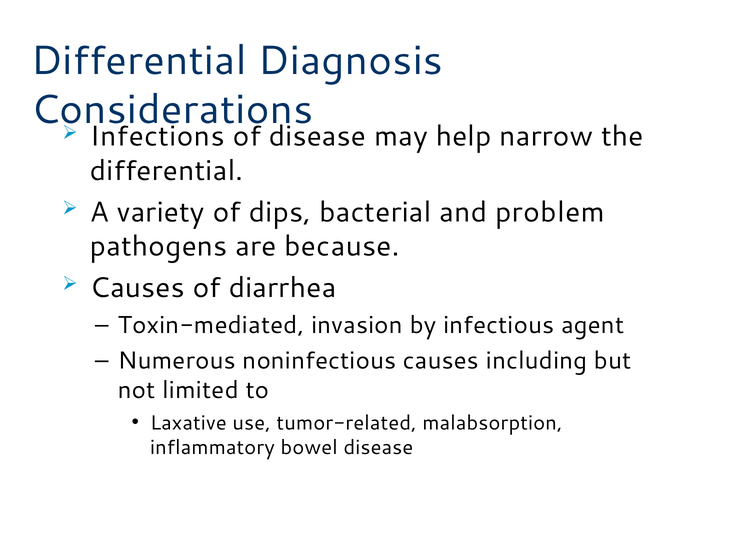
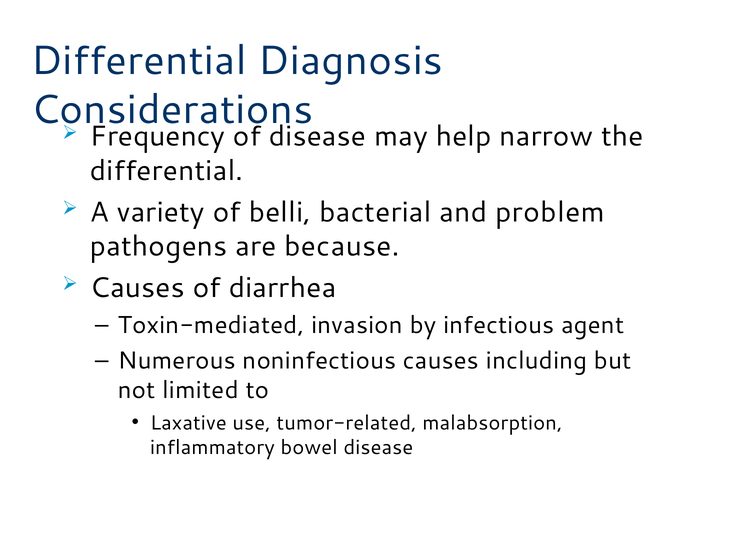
Infections: Infections -> Frequency
dips: dips -> belli
